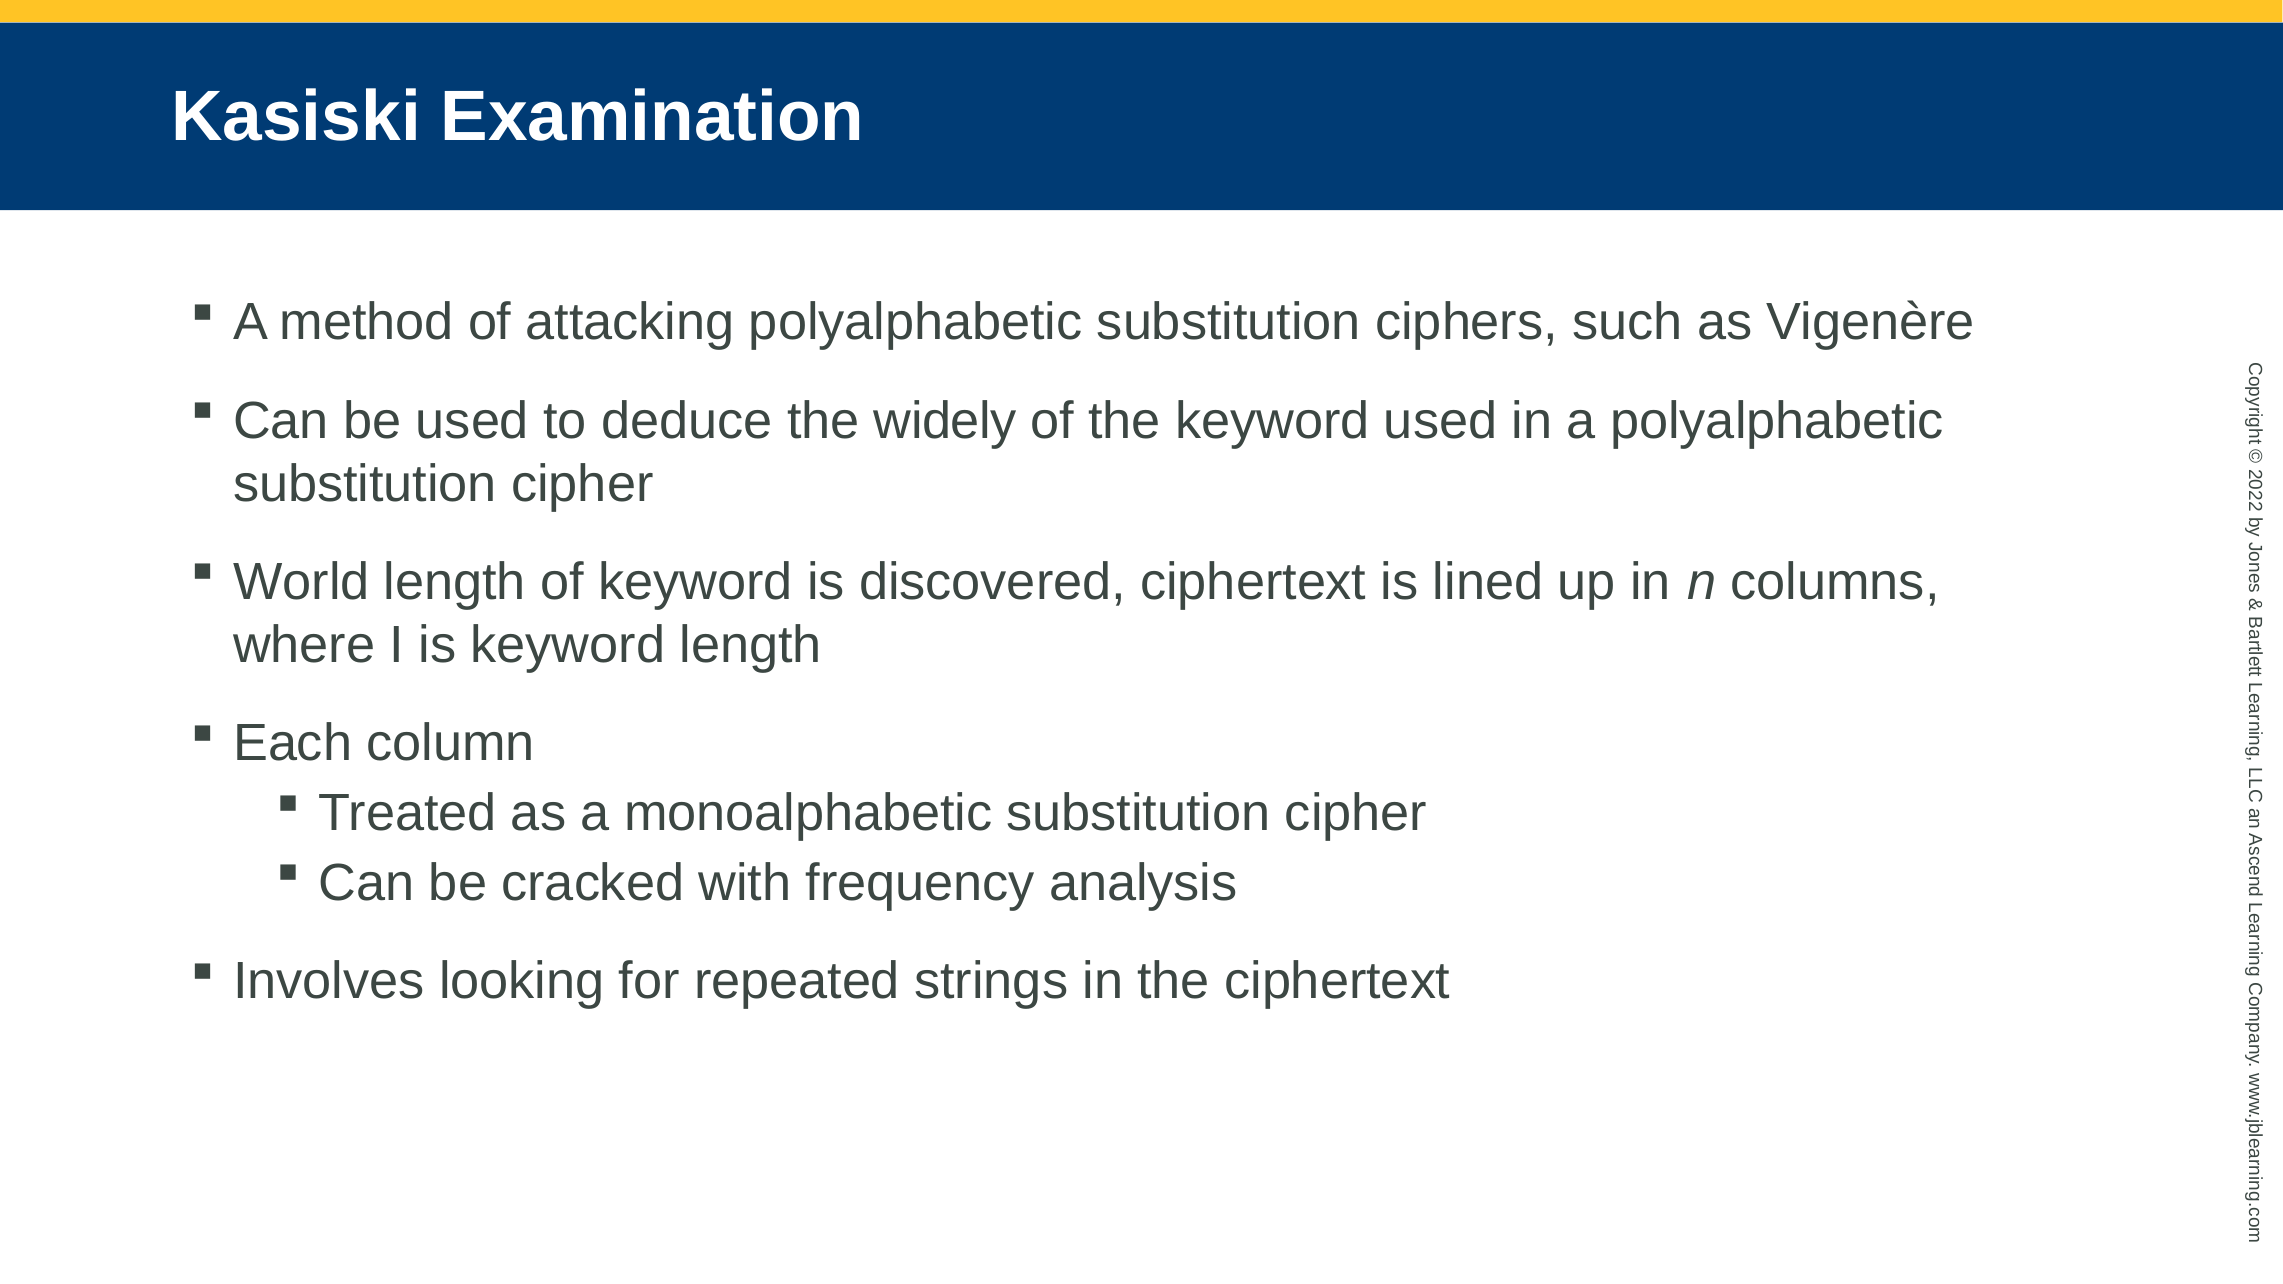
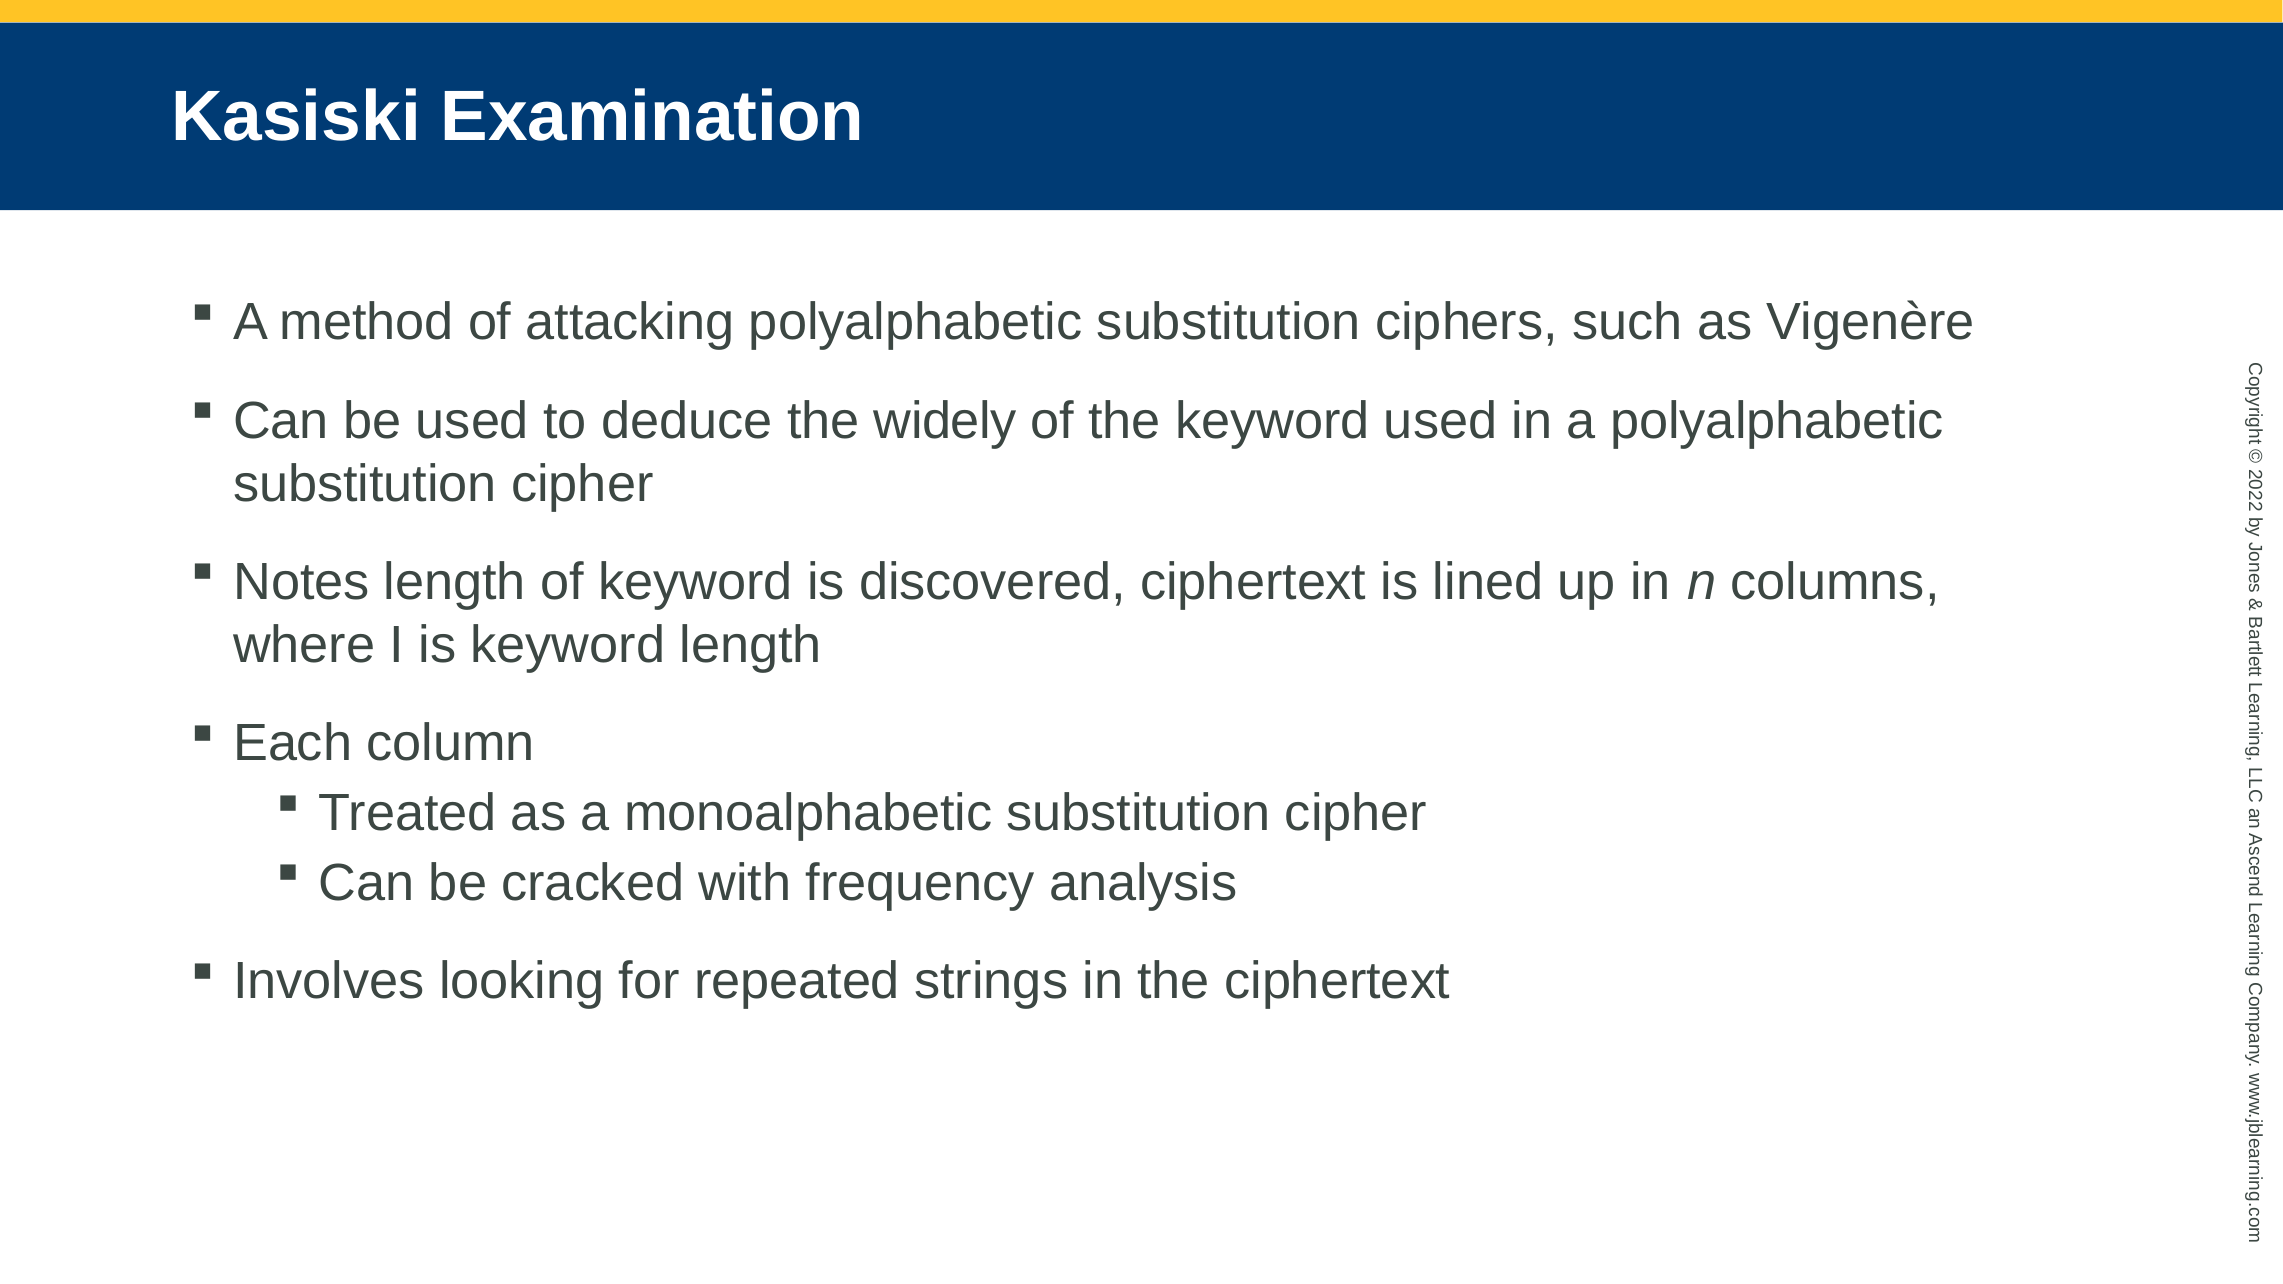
World: World -> Notes
